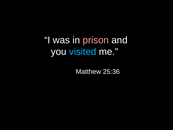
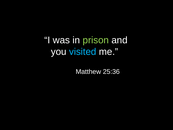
prison colour: pink -> light green
